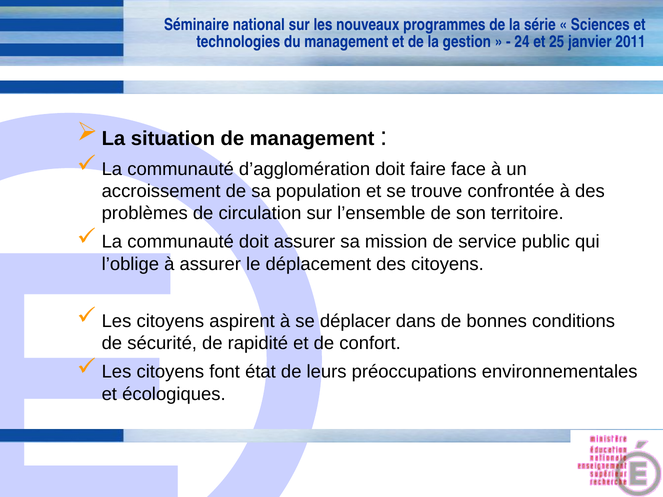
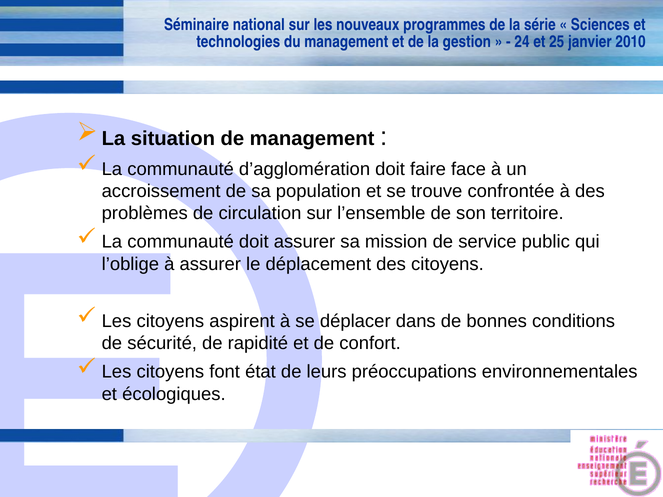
2011: 2011 -> 2010
